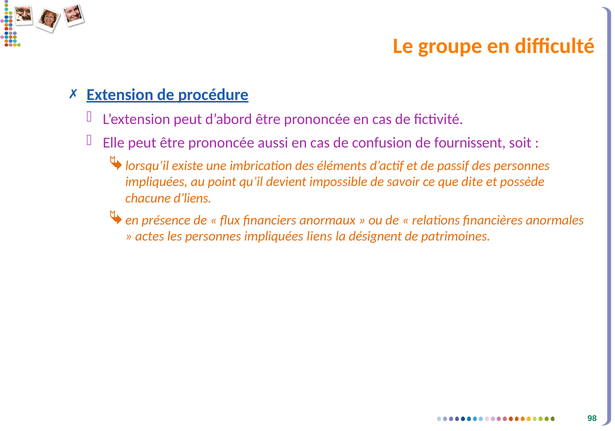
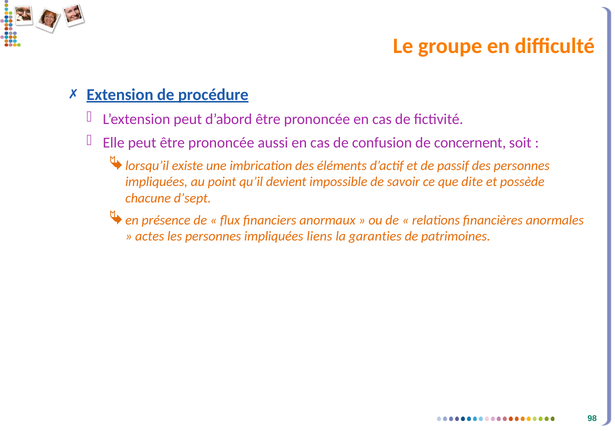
fournissent: fournissent -> concernent
d’liens: d’liens -> d’sept
désignent: désignent -> garanties
